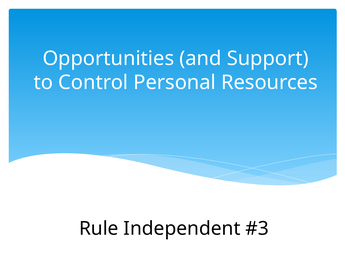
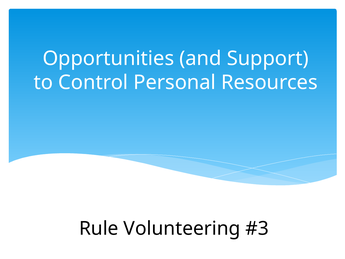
Independent: Independent -> Volunteering
